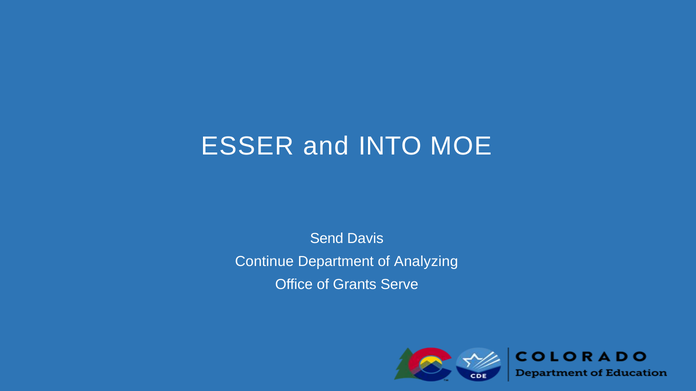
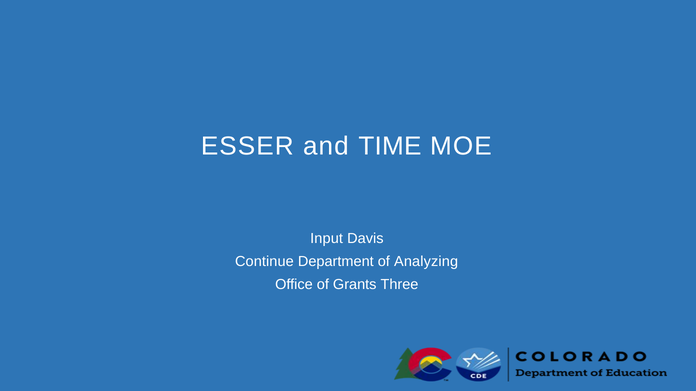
INTO: INTO -> TIME
Send: Send -> Input
Serve: Serve -> Three
